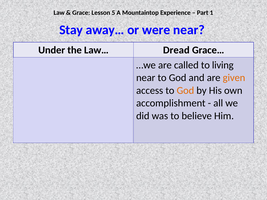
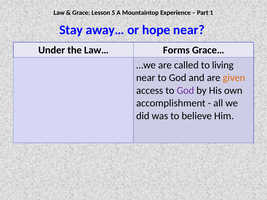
or were: were -> hope
Dread: Dread -> Forms
God at (185, 91) colour: orange -> purple
